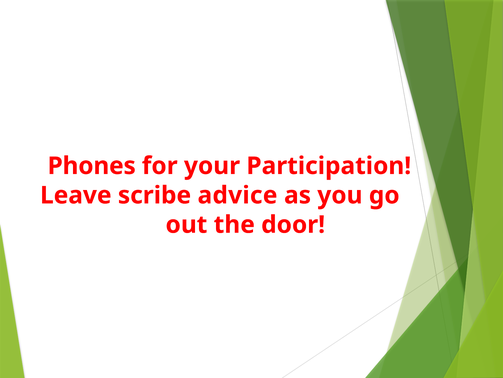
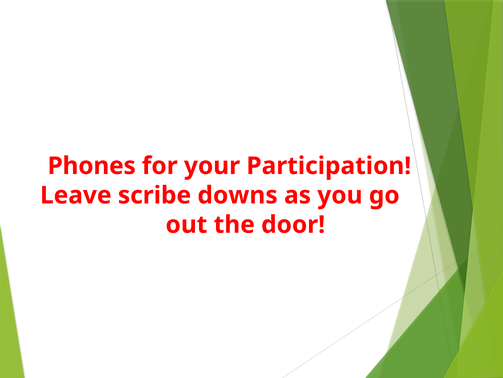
advice: advice -> downs
